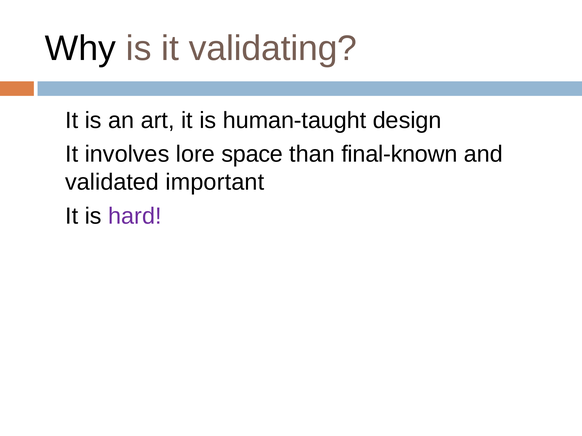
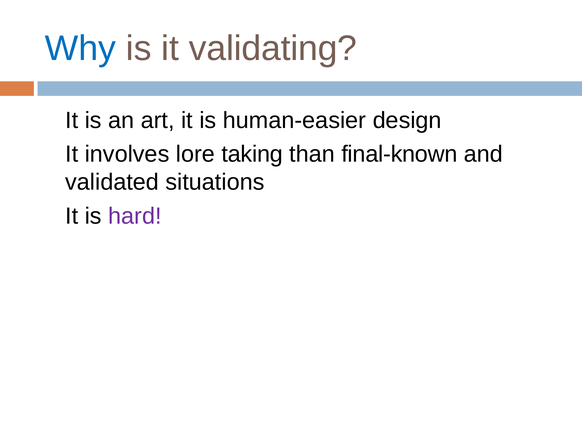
Why colour: black -> blue
human-taught: human-taught -> human-easier
space: space -> taking
important: important -> situations
